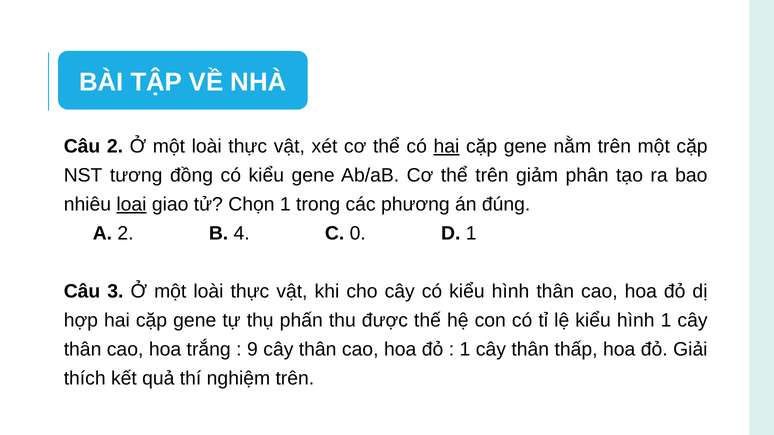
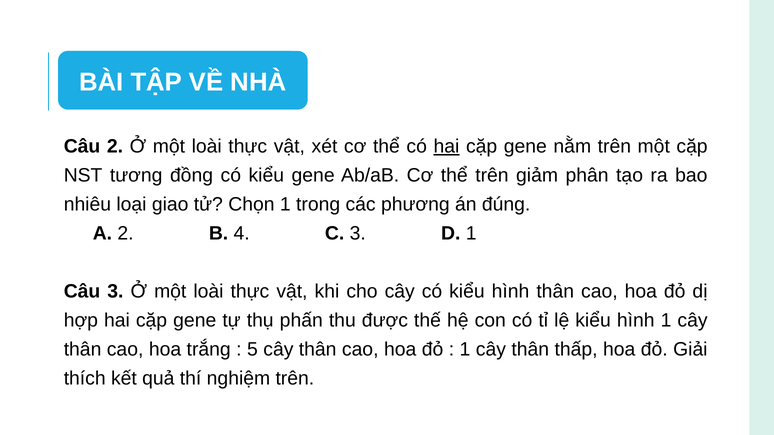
loại underline: present -> none
C 0: 0 -> 3
9: 9 -> 5
